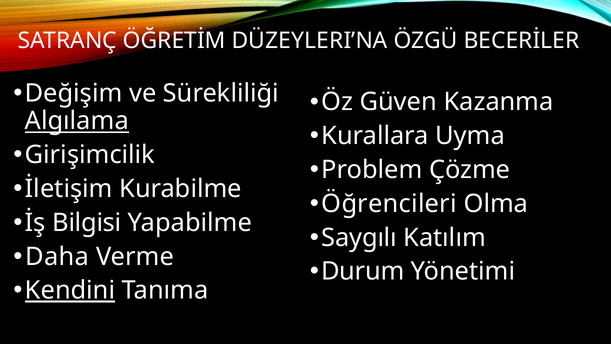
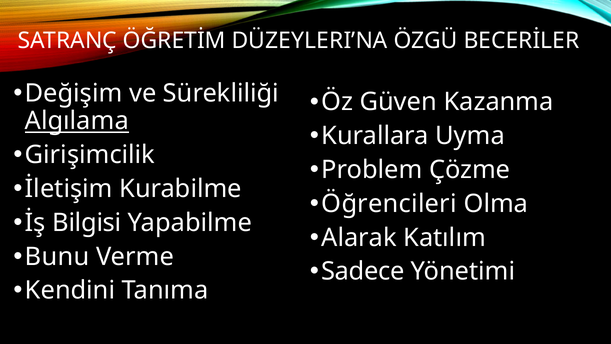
Saygılı: Saygılı -> Alarak
Daha: Daha -> Bunu
Durum: Durum -> Sadece
Kendini underline: present -> none
